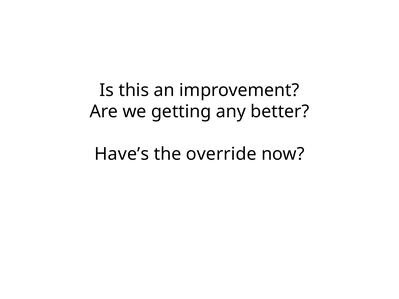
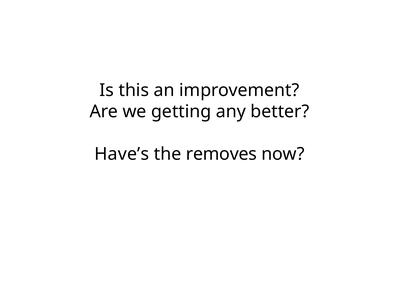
override: override -> removes
